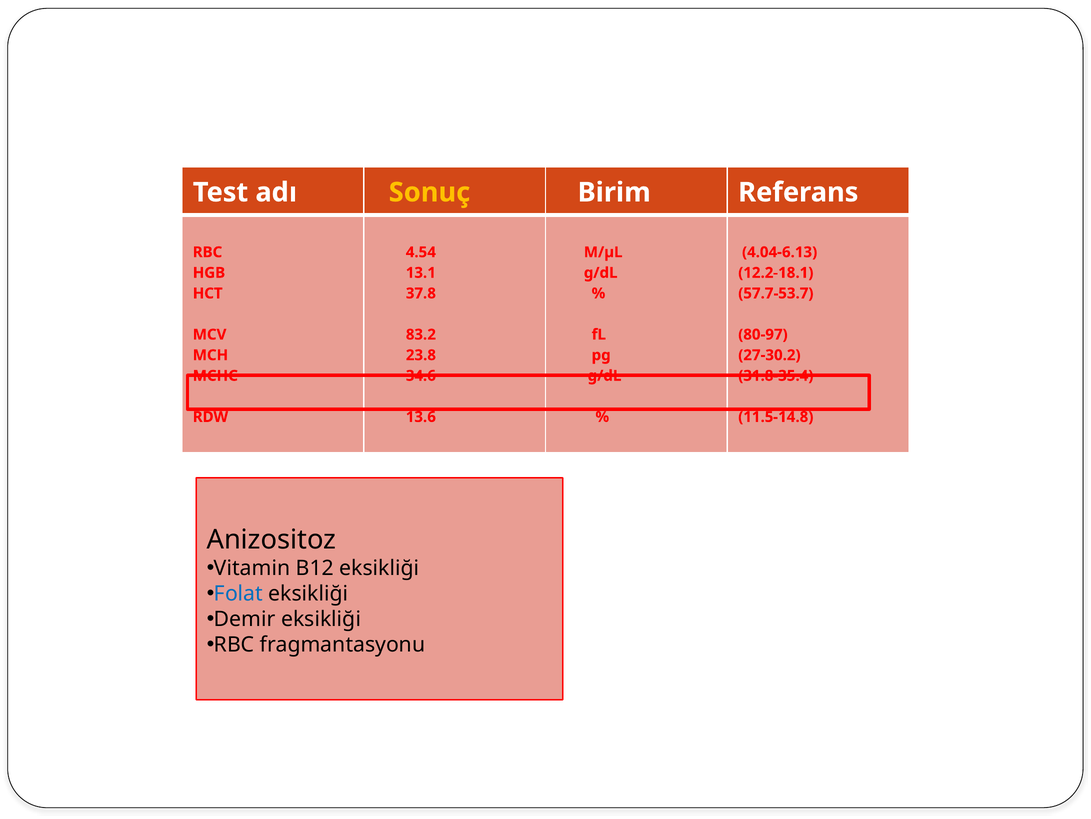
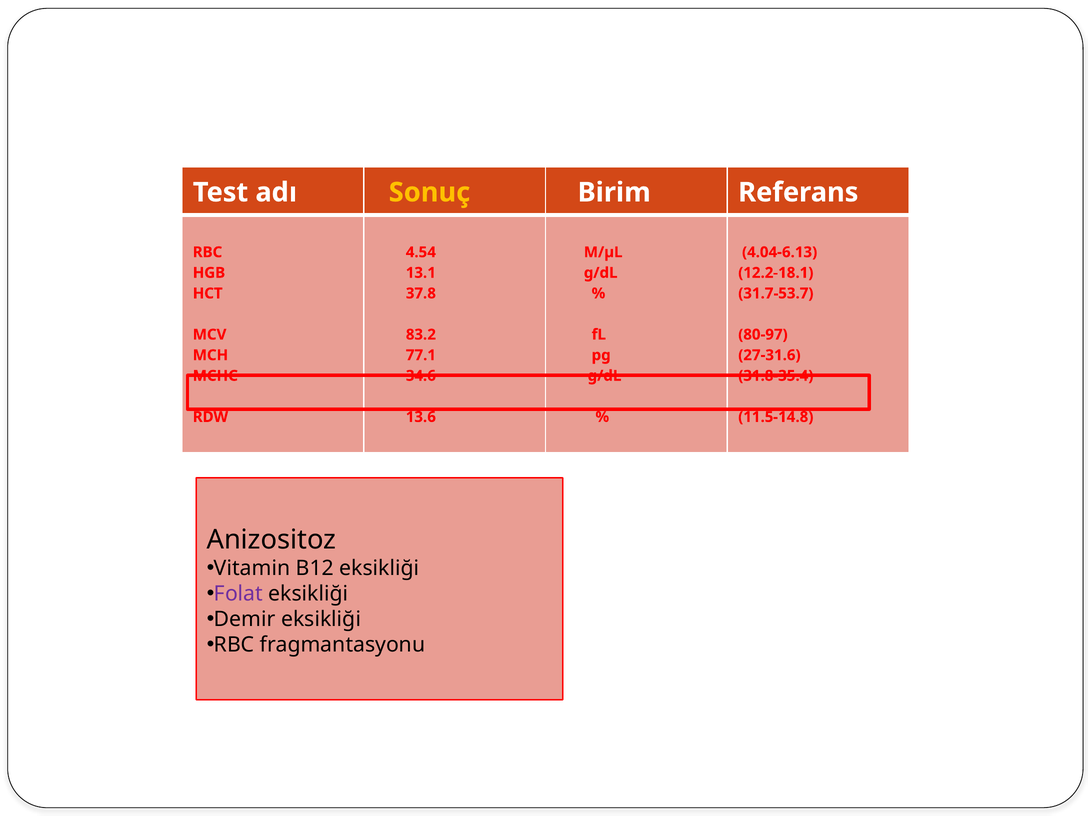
57.7-53.7: 57.7-53.7 -> 31.7-53.7
23.8: 23.8 -> 77.1
27-30.2: 27-30.2 -> 27-31.6
Folat colour: blue -> purple
